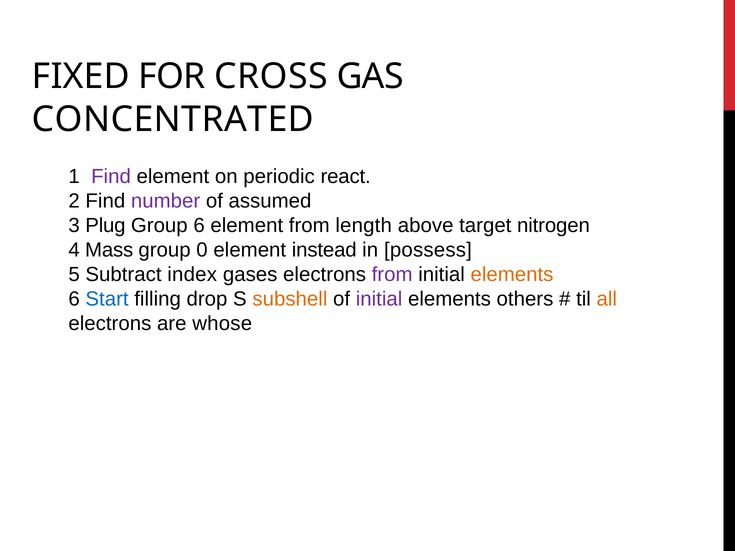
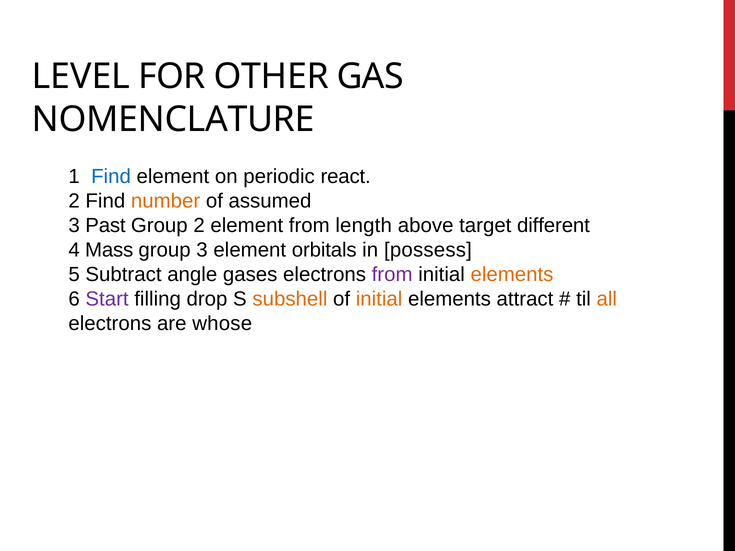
FIXED: FIXED -> LEVEL
CROSS: CROSS -> OTHER
CONCENTRATED: CONCENTRATED -> NOMENCLATURE
Find at (111, 177) colour: purple -> blue
number colour: purple -> orange
Plug: Plug -> Past
Group 6: 6 -> 2
nitrogen: nitrogen -> different
group 0: 0 -> 3
instead: instead -> orbitals
index: index -> angle
Start colour: blue -> purple
initial at (379, 299) colour: purple -> orange
others: others -> attract
